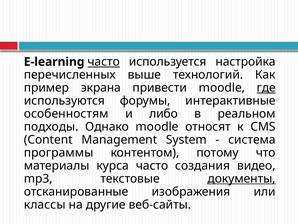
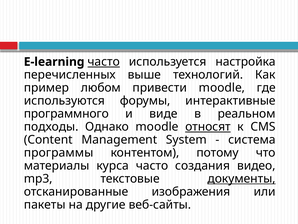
экрана: экрана -> любом
где underline: present -> none
особенностям: особенностям -> программного
либо: либо -> виде
относят underline: none -> present
классы: классы -> пакеты
